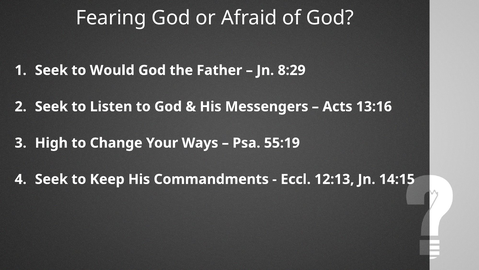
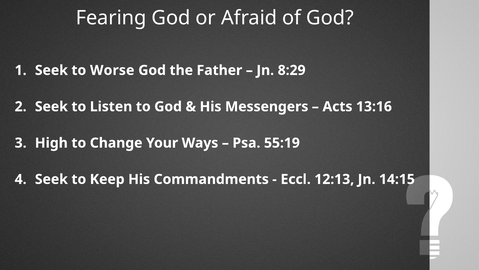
Would: Would -> Worse
